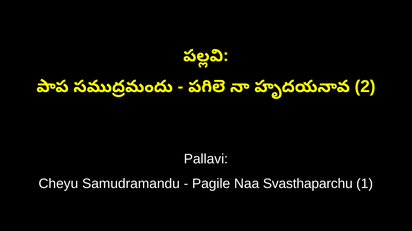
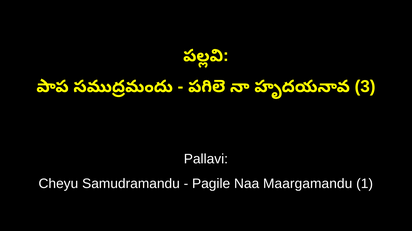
2: 2 -> 3
Svasthaparchu: Svasthaparchu -> Maargamandu
